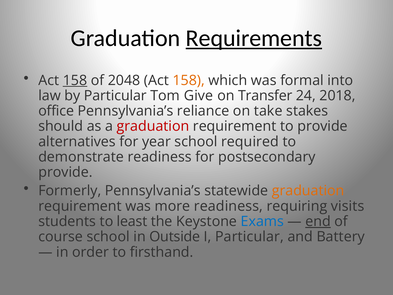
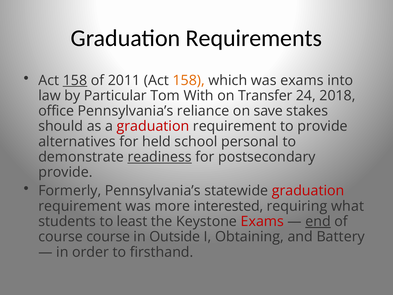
Requirements underline: present -> none
2048: 2048 -> 2011
was formal: formal -> exams
Give: Give -> With
take: take -> save
year: year -> held
required: required -> personal
readiness at (160, 157) underline: none -> present
graduation at (308, 191) colour: orange -> red
more readiness: readiness -> interested
visits: visits -> what
Exams at (262, 221) colour: blue -> red
course school: school -> course
I Particular: Particular -> Obtaining
